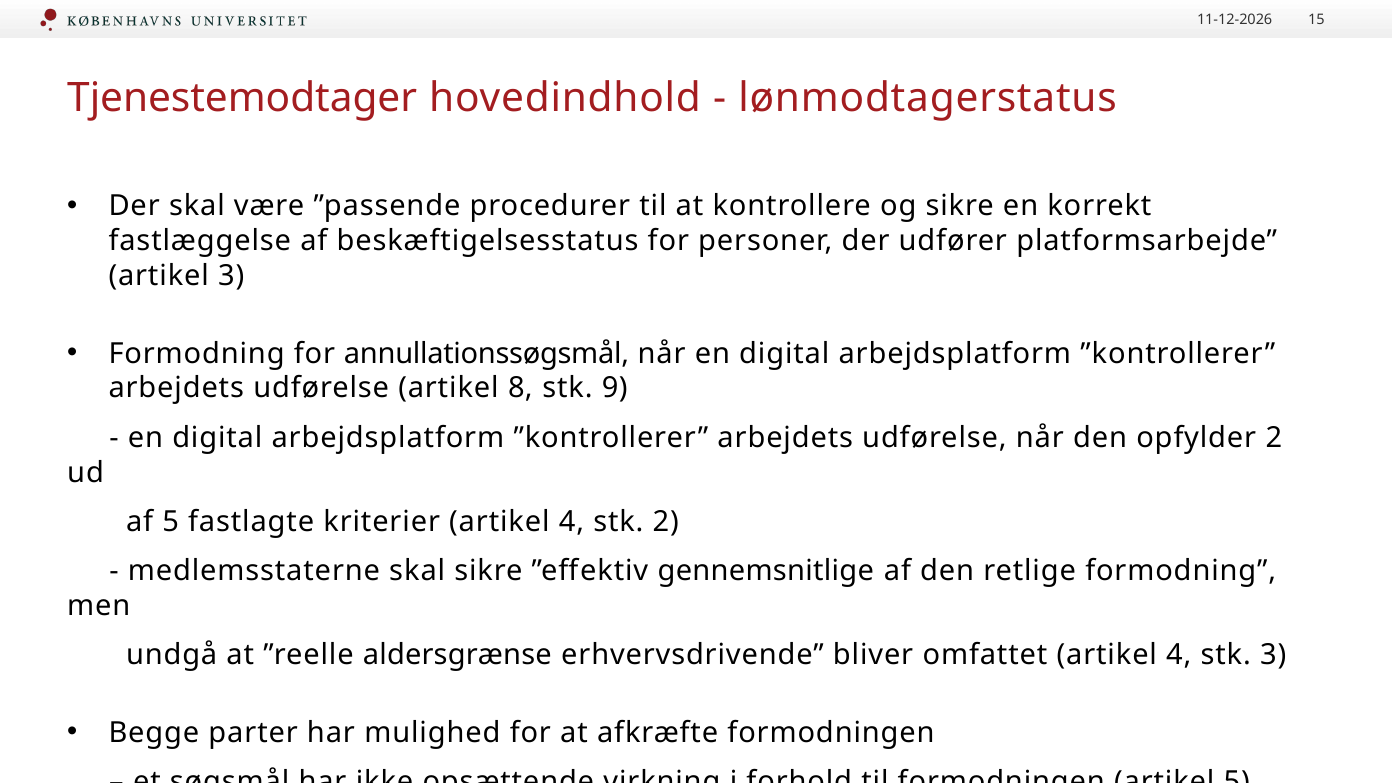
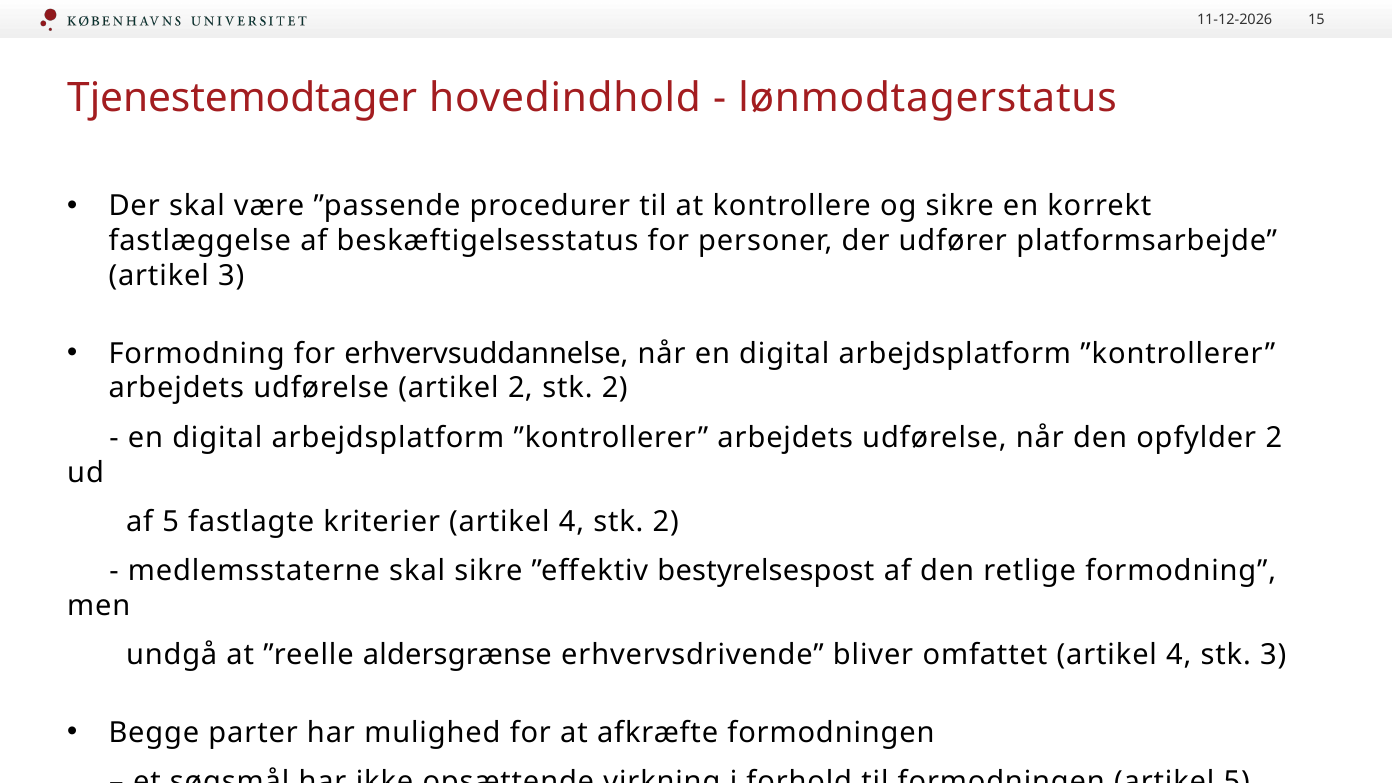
annullationssøgsmål: annullationssøgsmål -> erhvervsuddannelse
artikel 8: 8 -> 2
9 at (615, 388): 9 -> 2
gennemsnitlige: gennemsnitlige -> bestyrelsespost
